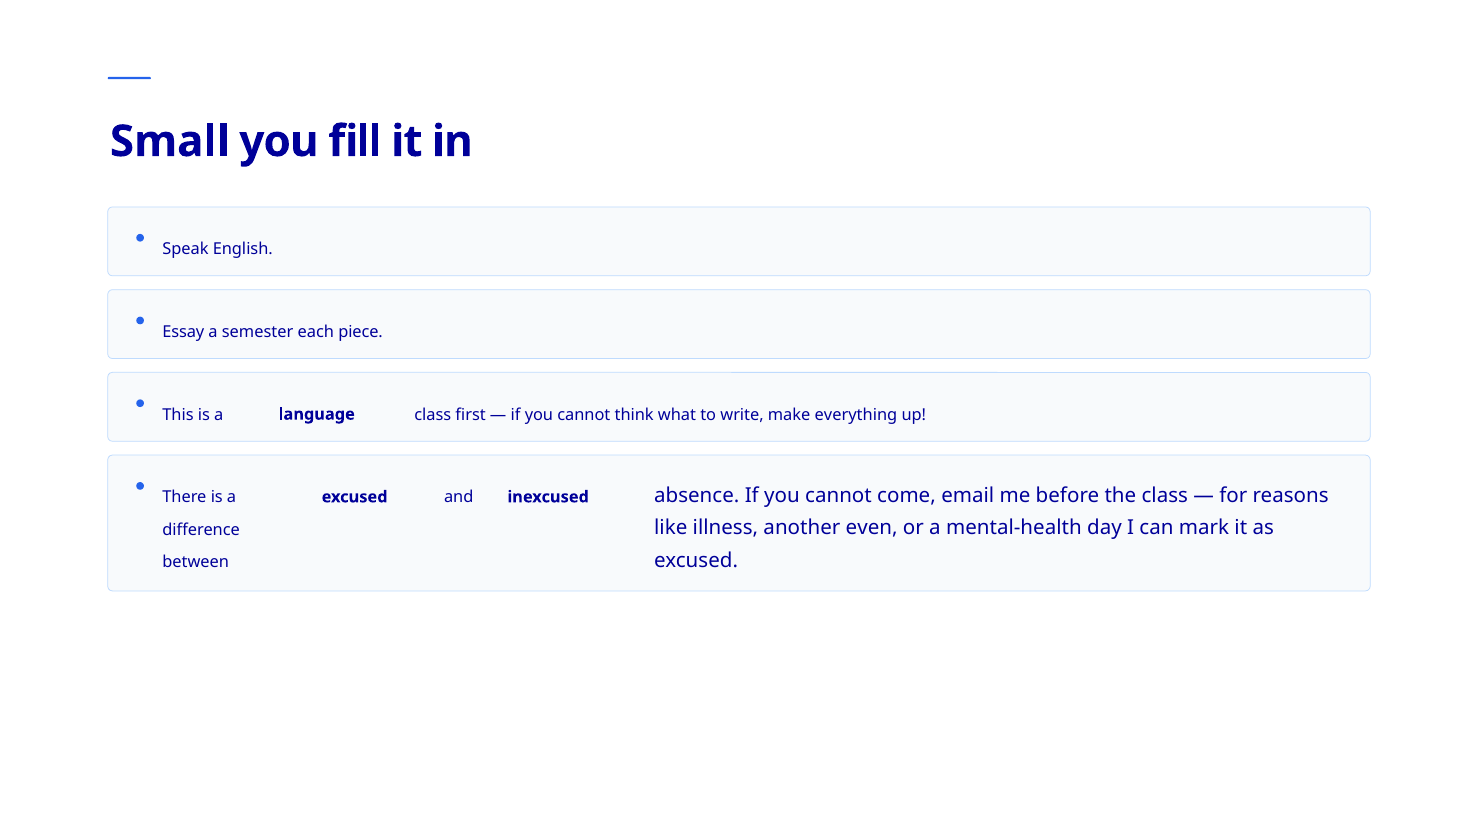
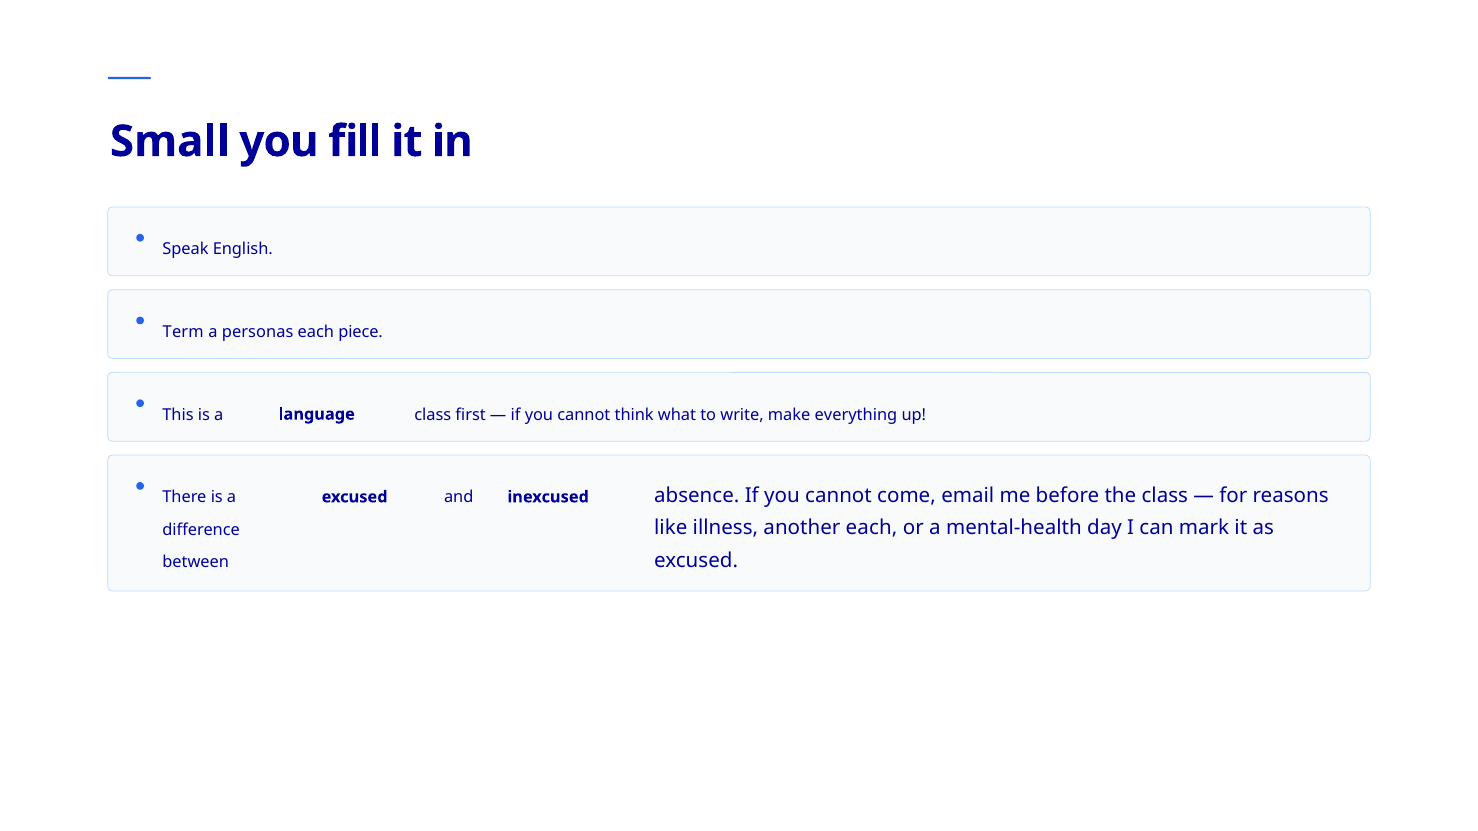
Essay: Essay -> Term
semester: semester -> personas
another even: even -> each
